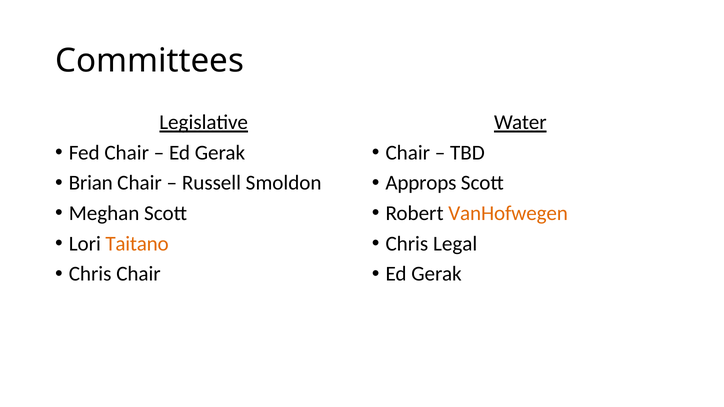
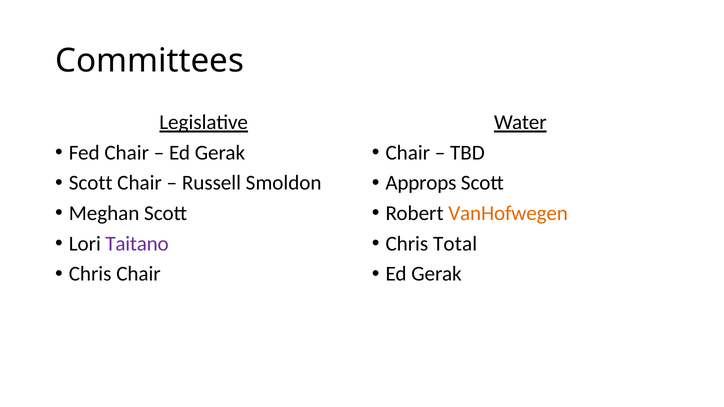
Brian at (91, 183): Brian -> Scott
Taitano colour: orange -> purple
Legal: Legal -> Total
